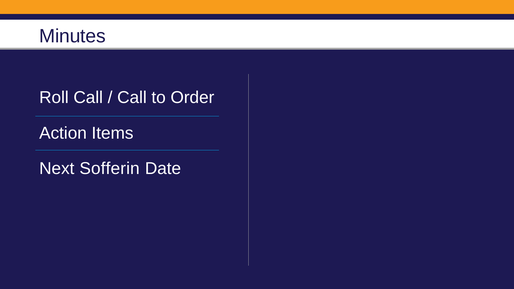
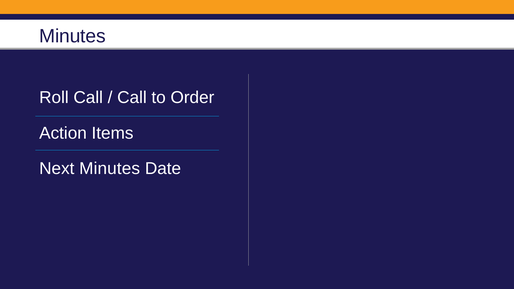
Next Sofferin: Sofferin -> Minutes
